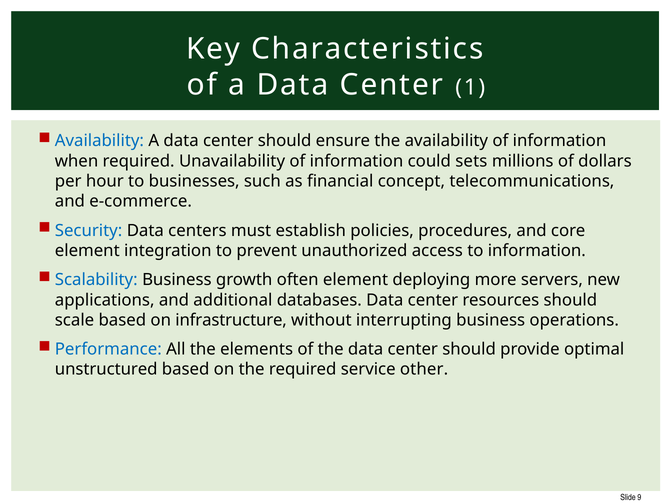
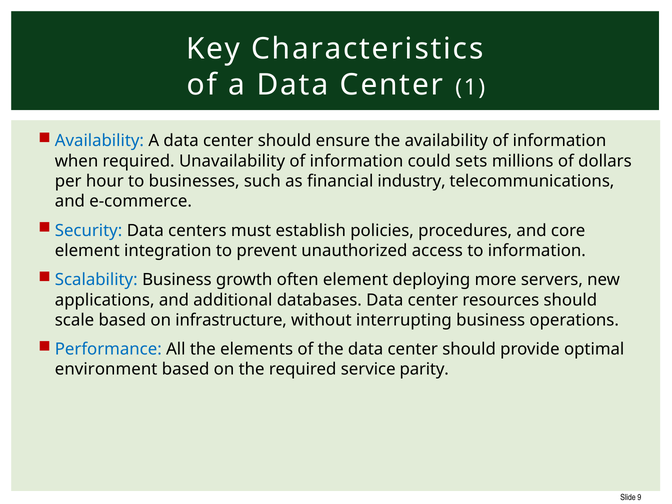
concept: concept -> industry
unstructured: unstructured -> environment
other: other -> parity
